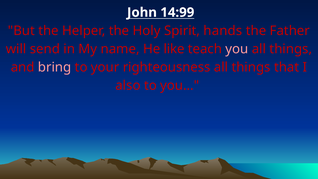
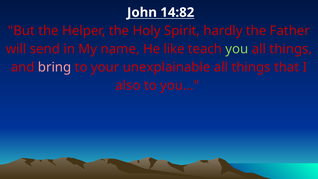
14:99: 14:99 -> 14:82
hands: hands -> hardly
you at (237, 49) colour: pink -> light green
righteousness: righteousness -> unexplainable
